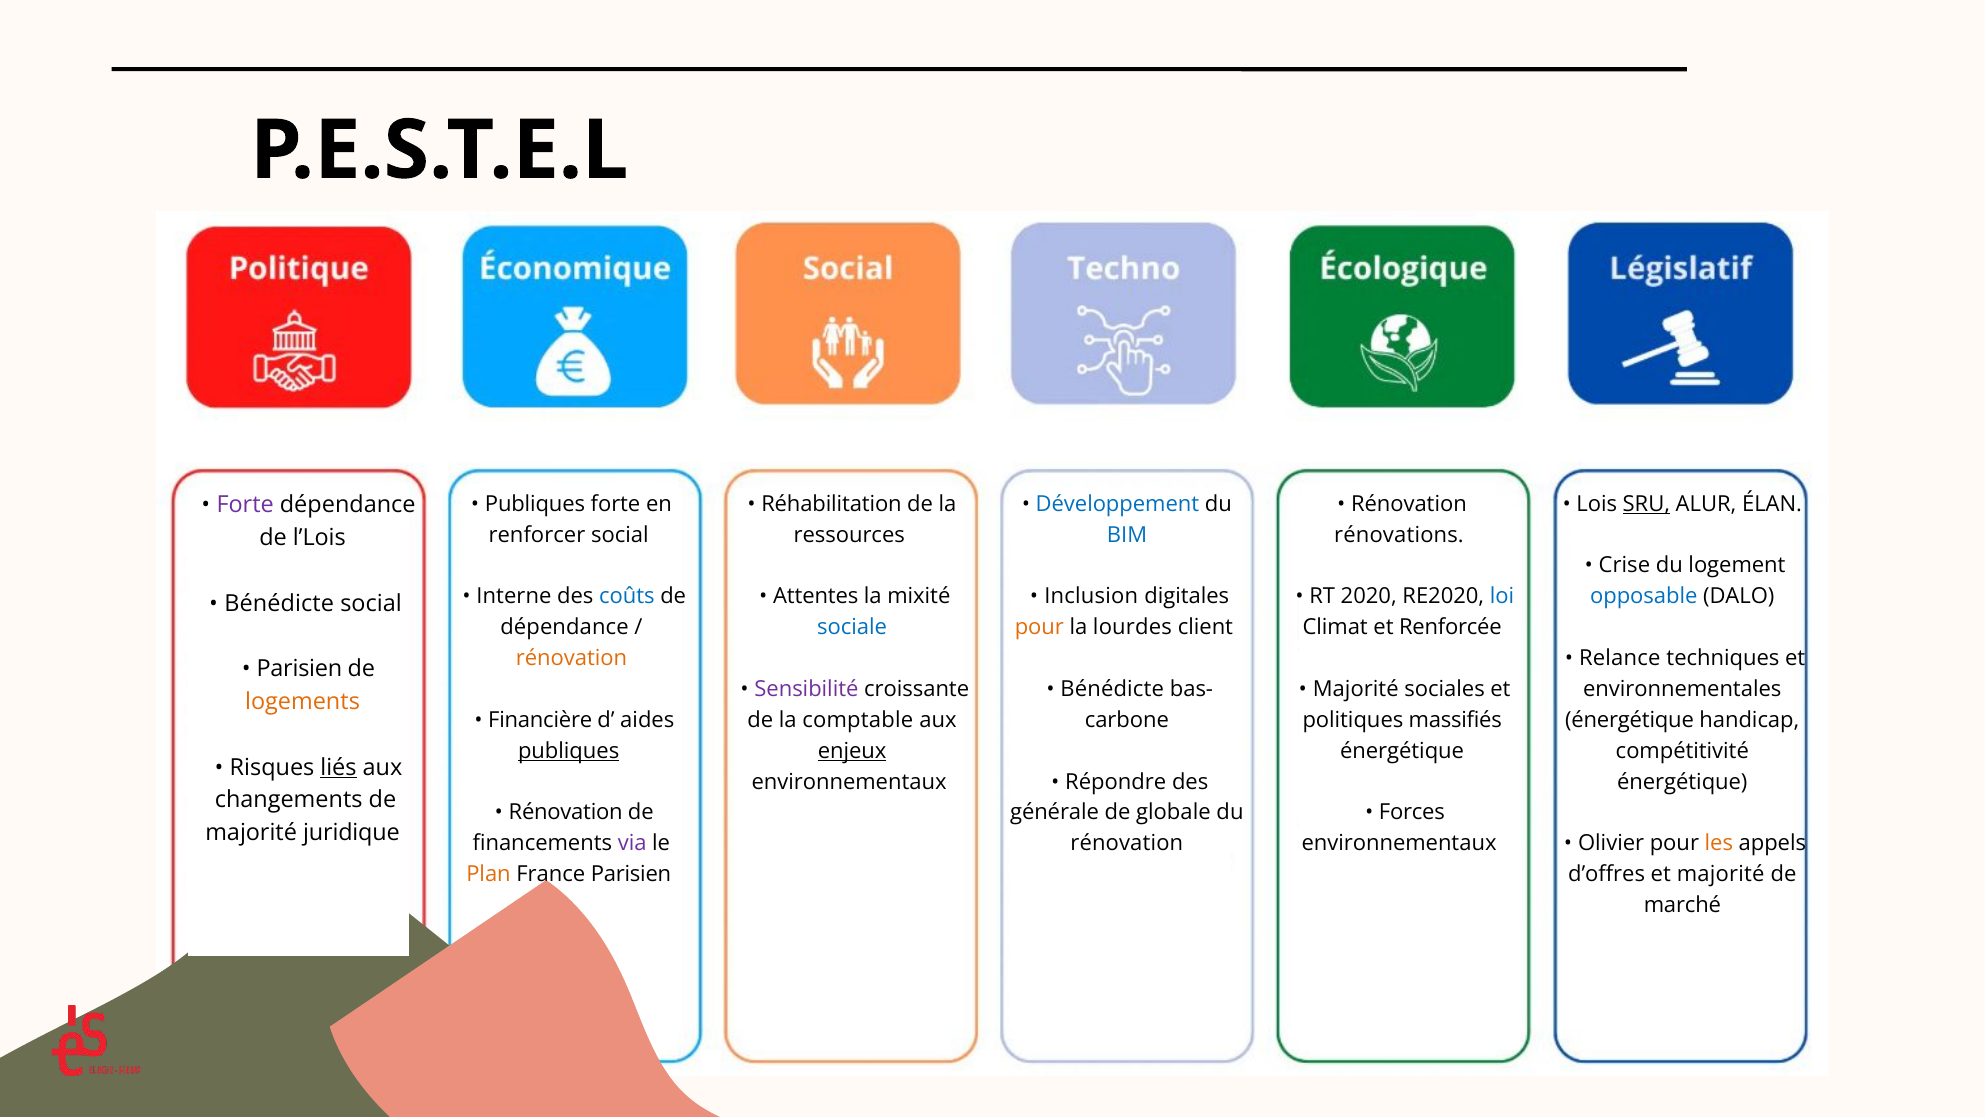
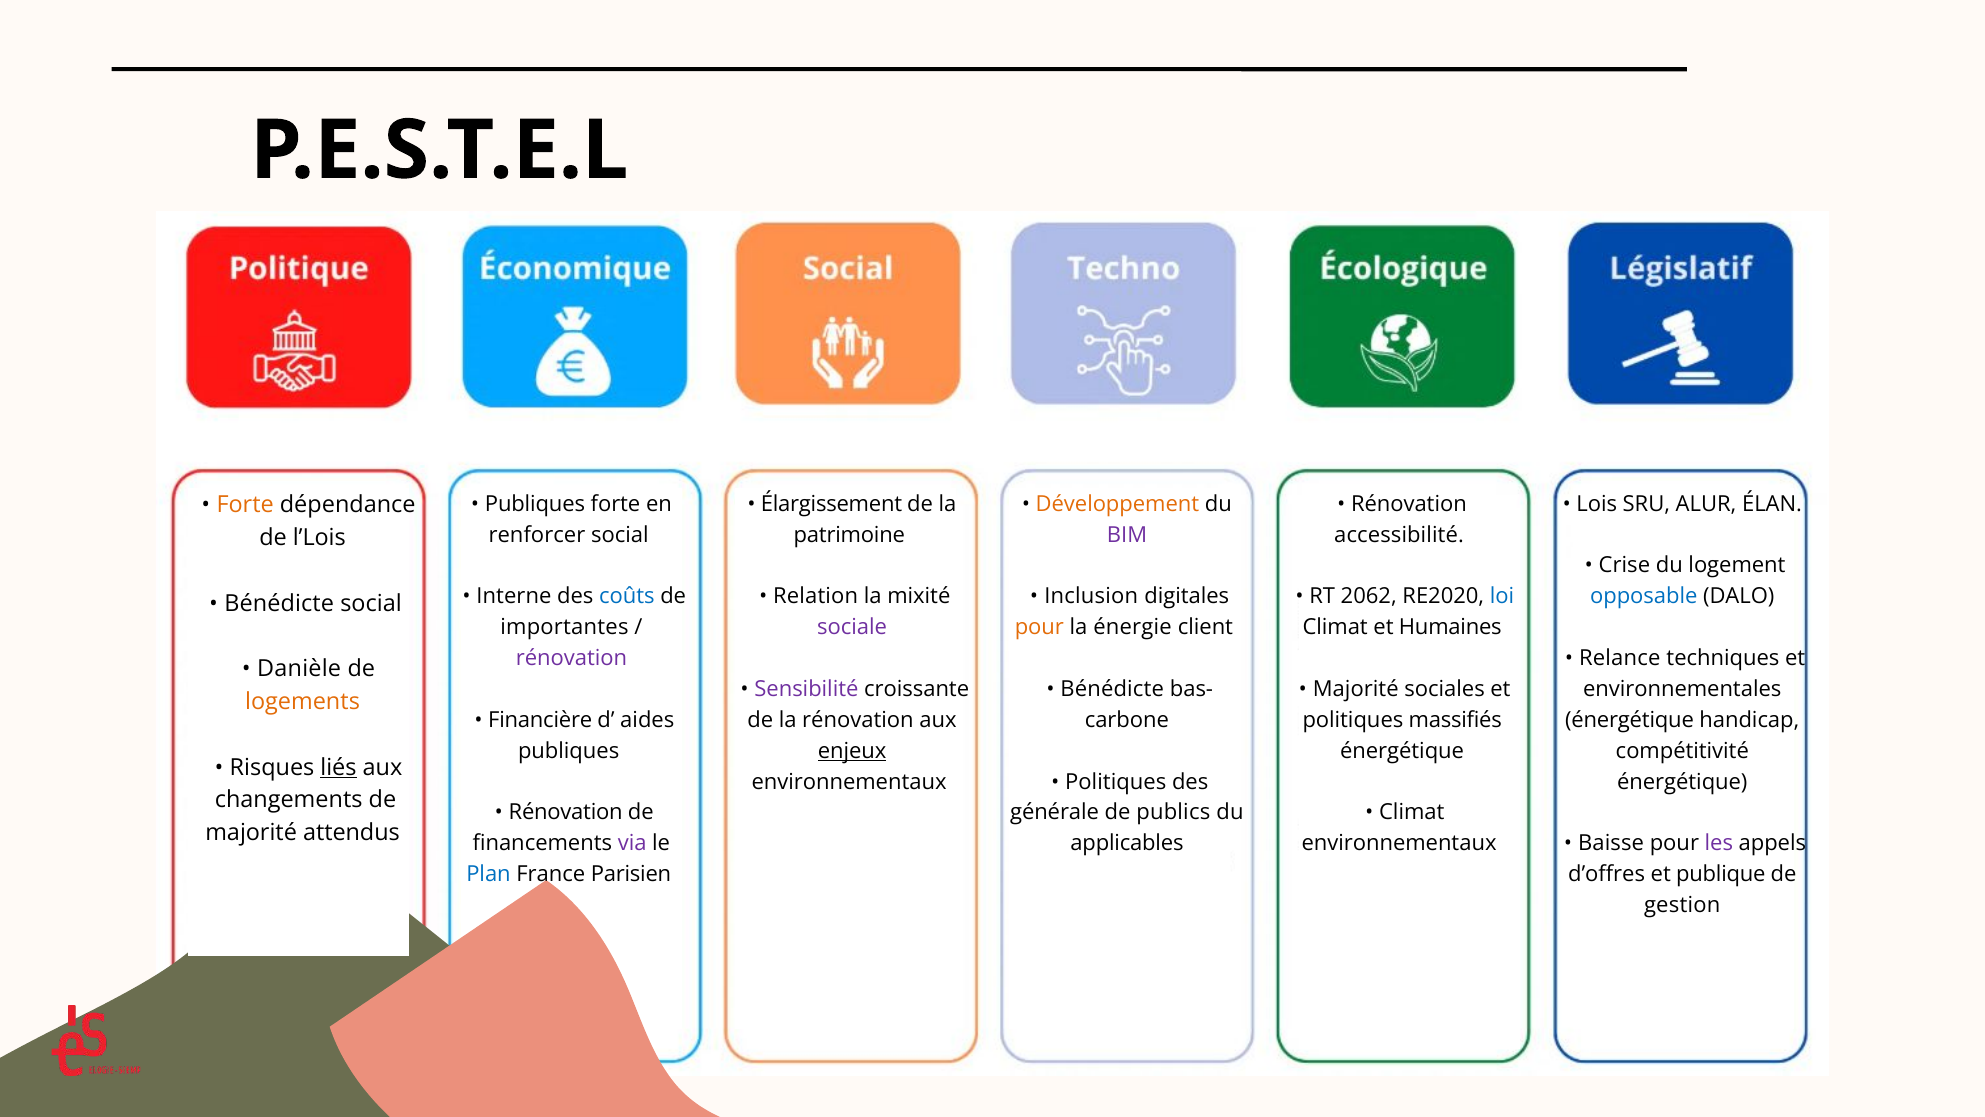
Réhabilitation: Réhabilitation -> Élargissement
SRU underline: present -> none
Développement colour: blue -> orange
Forte at (245, 505) colour: purple -> orange
ressources: ressources -> patrimoine
rénovations: rénovations -> accessibilité
BIM colour: blue -> purple
Attentes: Attentes -> Relation
2020: 2020 -> 2062
dépendance at (565, 627): dépendance -> importantes
sociale colour: blue -> purple
lourdes: lourdes -> énergie
Renforcée: Renforcée -> Humaines
rénovation at (571, 658) colour: orange -> purple
Parisien at (299, 669): Parisien -> Danièle
la comptable: comptable -> rénovation
publiques at (569, 751) underline: present -> none
Répondre at (1116, 782): Répondre -> Politiques
globale: globale -> publics
Forces at (1412, 812): Forces -> Climat
juridique: juridique -> attendus
rénovation at (1127, 843): rénovation -> applicables
Olivier: Olivier -> Baisse
les colour: orange -> purple
Plan colour: orange -> blue
et majorité: majorité -> publique
marché: marché -> gestion
